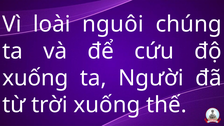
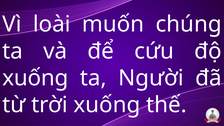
nguôi: nguôi -> muốn
